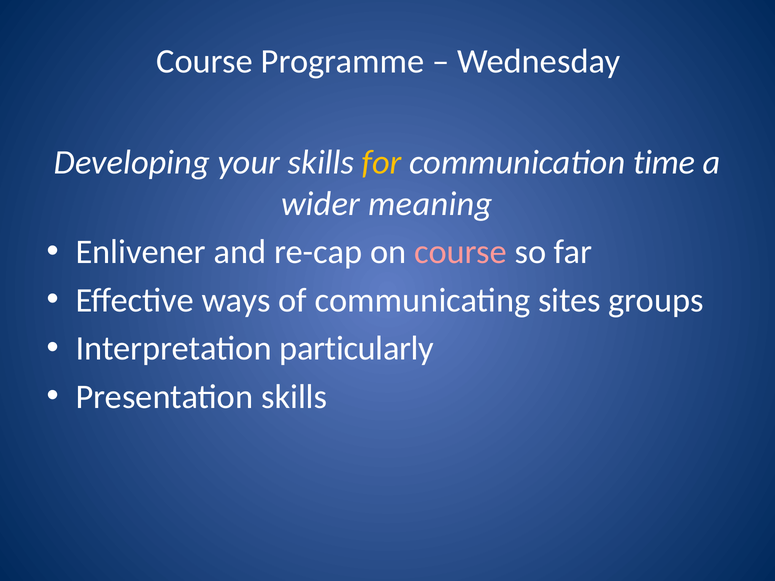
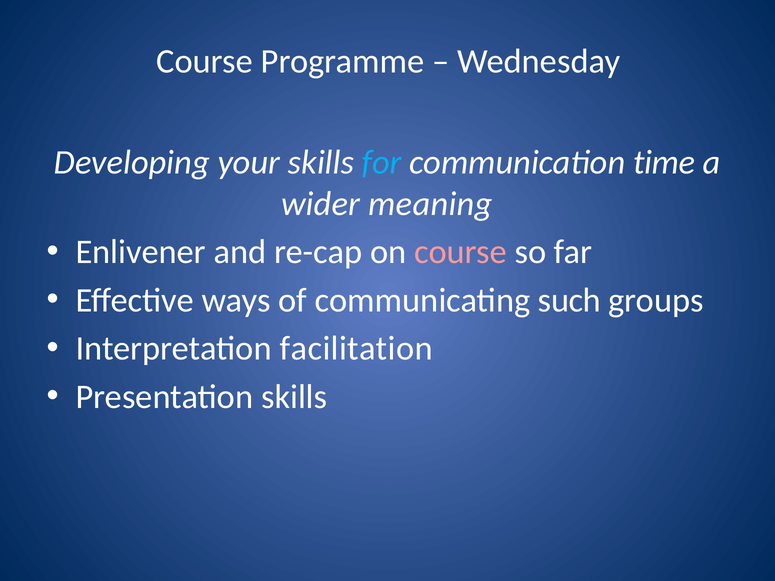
for colour: yellow -> light blue
sites: sites -> such
particularly: particularly -> facilitation
